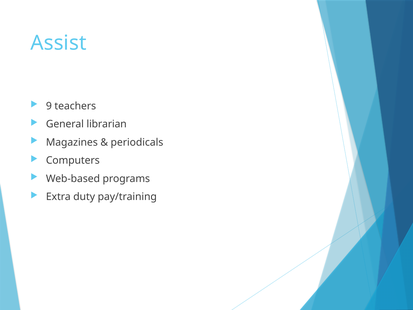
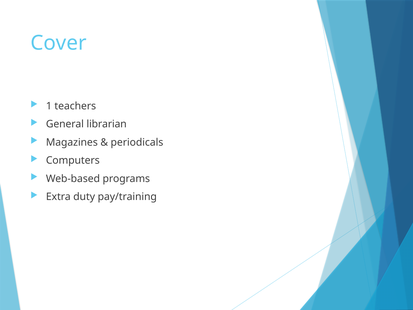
Assist: Assist -> Cover
9: 9 -> 1
